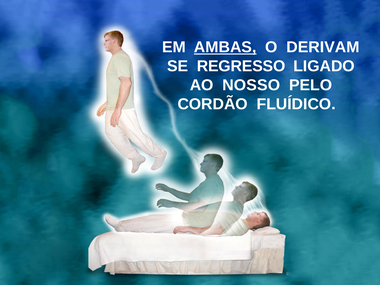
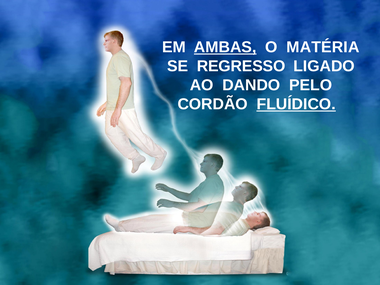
DERIVAM: DERIVAM -> MATÉRIA
NOSSO: NOSSO -> DANDO
FLUÍDICO underline: none -> present
